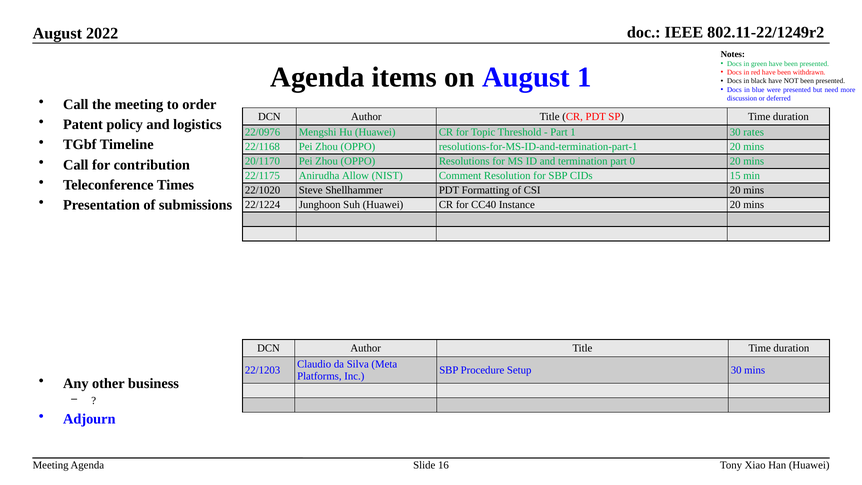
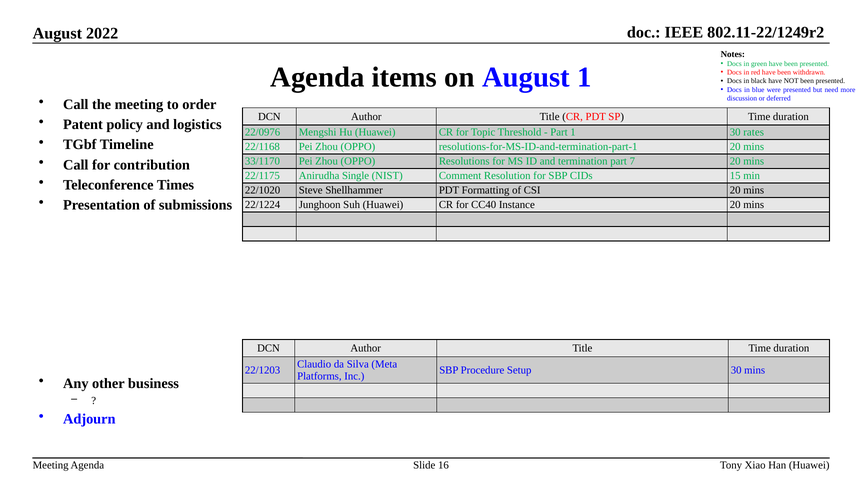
20/1170: 20/1170 -> 33/1170
0: 0 -> 7
Allow: Allow -> Single
